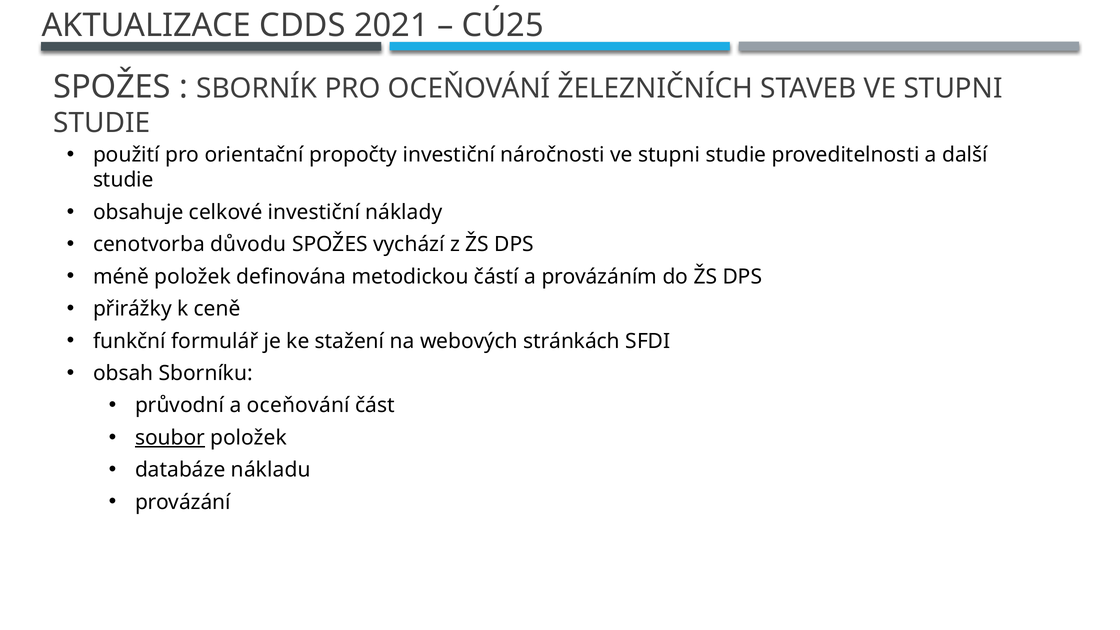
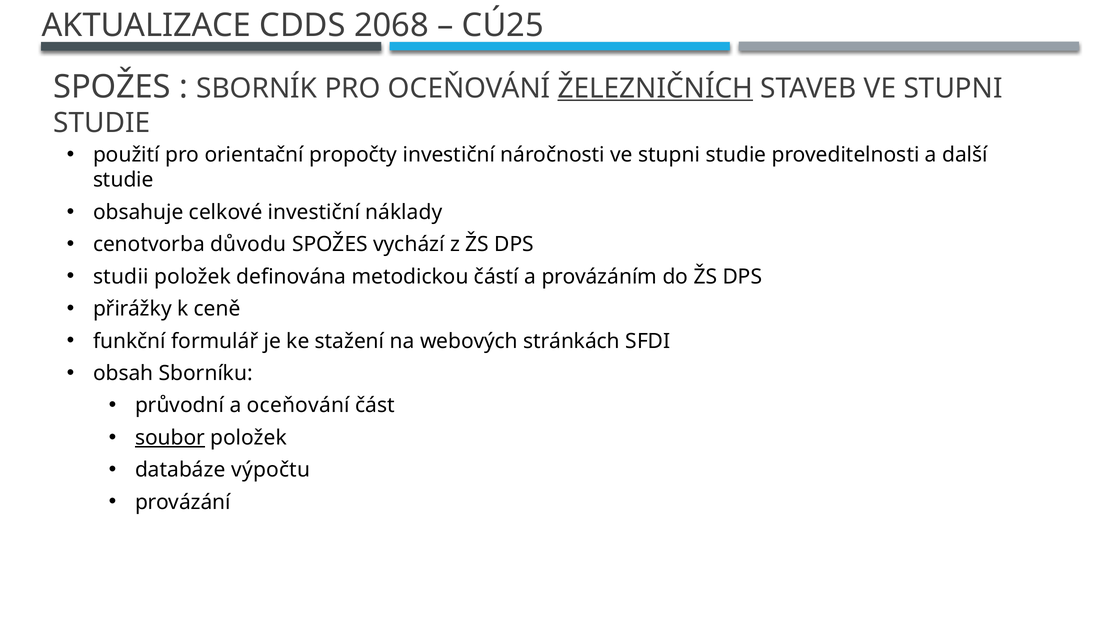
2021: 2021 -> 2068
ŽELEZNIČNÍCH underline: none -> present
méně: méně -> studii
nákladu: nákladu -> výpočtu
